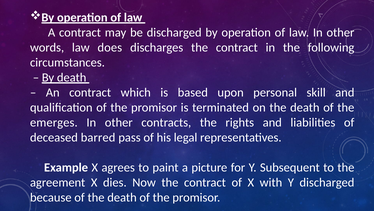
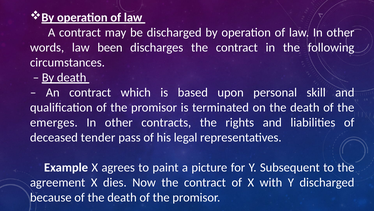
does: does -> been
barred: barred -> tender
